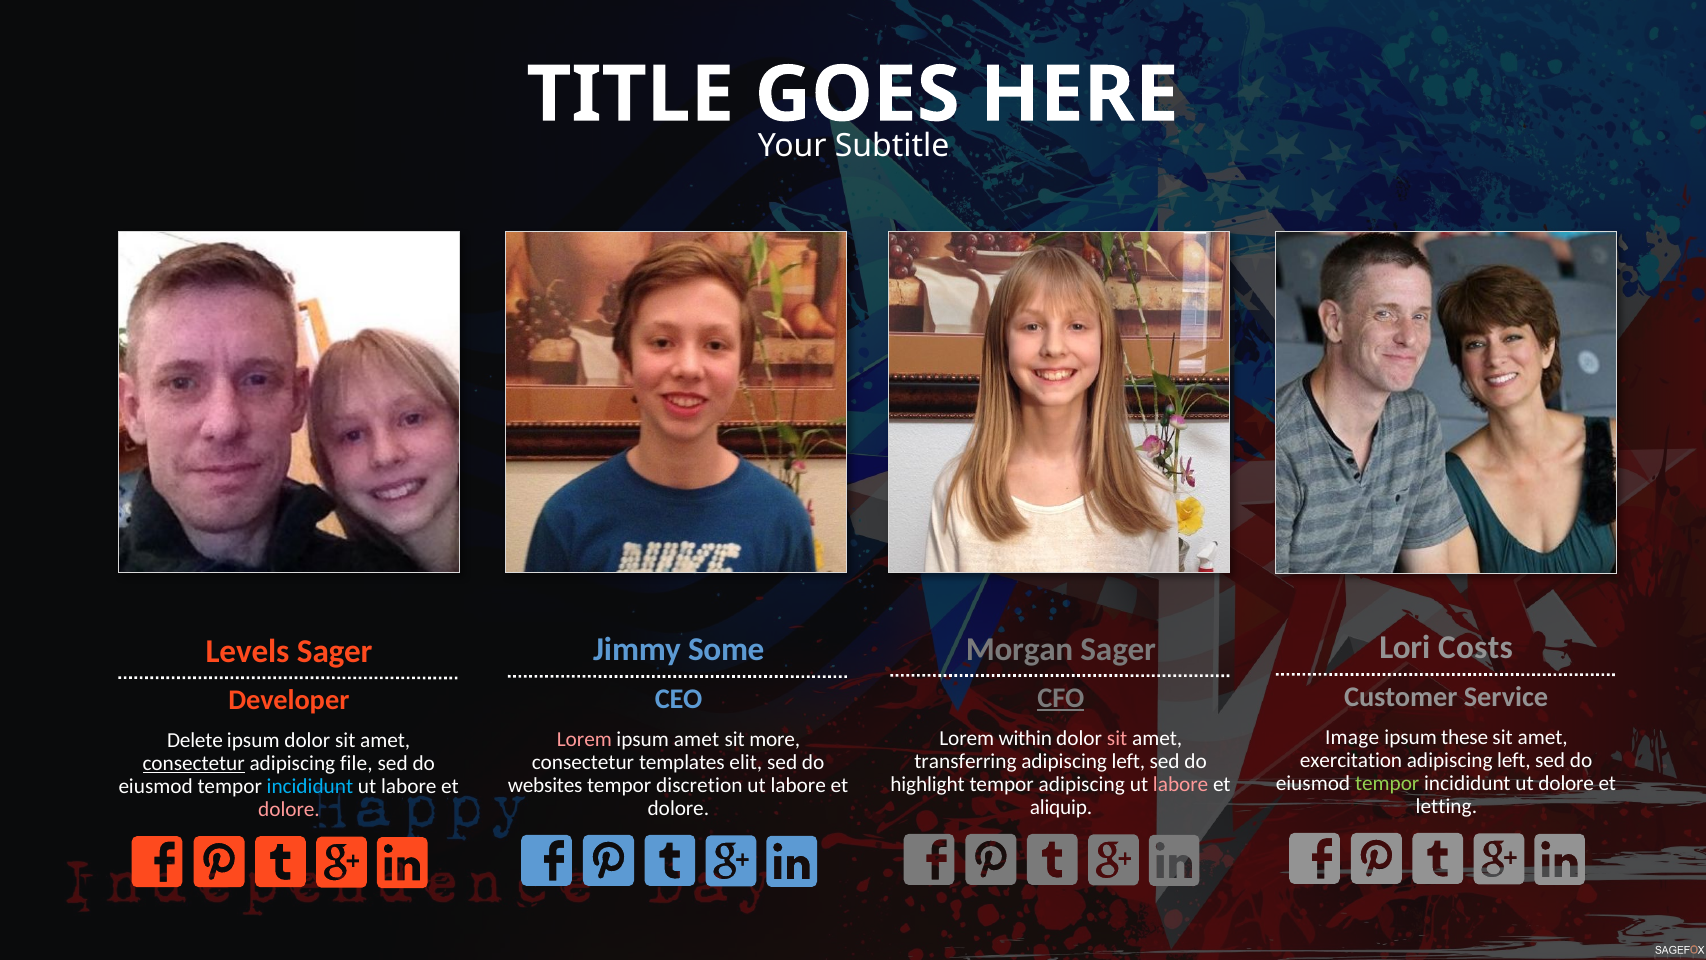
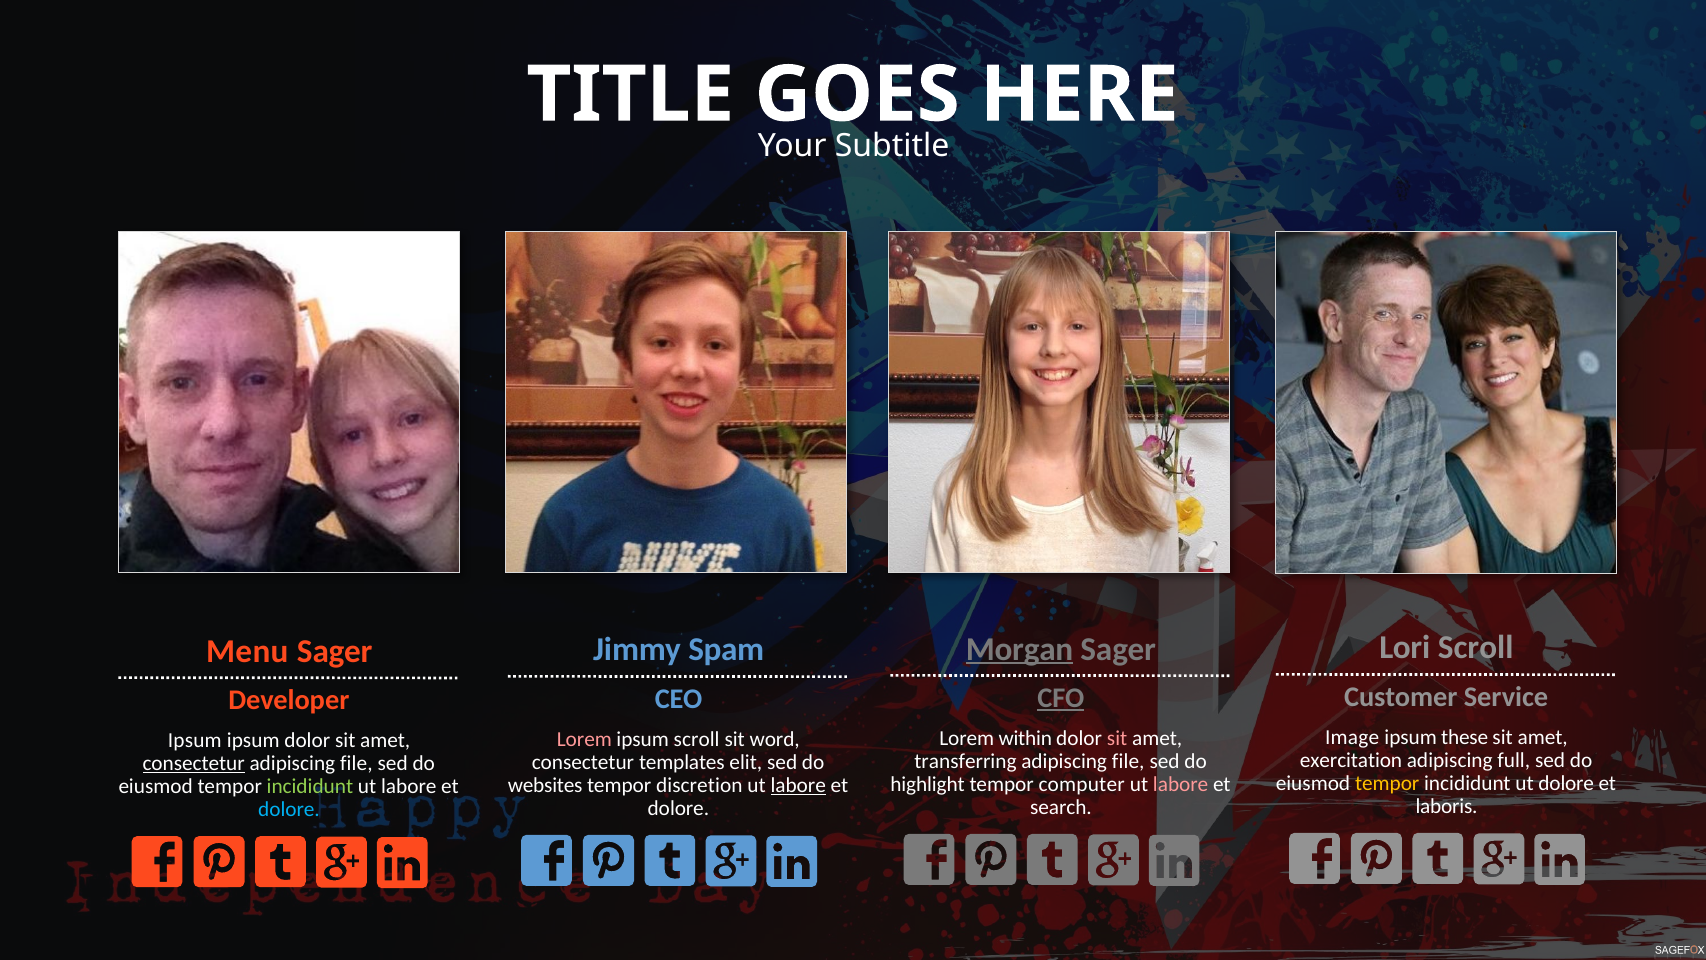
Lori Costs: Costs -> Scroll
Morgan underline: none -> present
Some: Some -> Spam
Levels: Levels -> Menu
ipsum amet: amet -> scroll
more: more -> word
Delete at (195, 740): Delete -> Ipsum
left at (1514, 760): left -> full
left at (1128, 761): left -> file
tempor at (1387, 783) colour: light green -> yellow
tempor adipiscing: adipiscing -> computer
labore at (798, 785) underline: none -> present
incididunt at (310, 786) colour: light blue -> light green
letting: letting -> laboris
aliquip: aliquip -> search
dolore at (289, 809) colour: pink -> light blue
